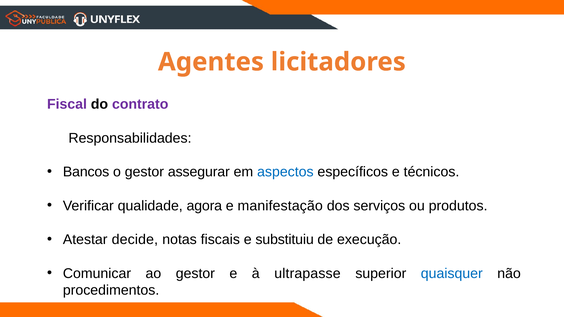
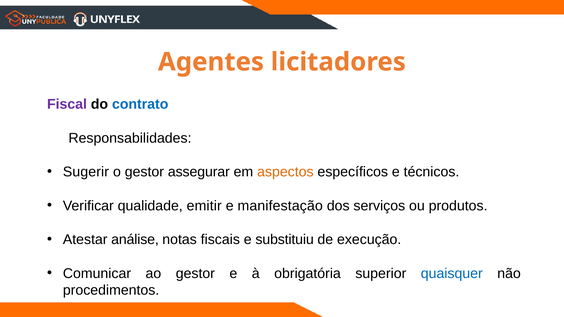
contrato colour: purple -> blue
Bancos: Bancos -> Sugerir
aspectos colour: blue -> orange
agora: agora -> emitir
decide: decide -> análise
ultrapasse: ultrapasse -> obrigatória
